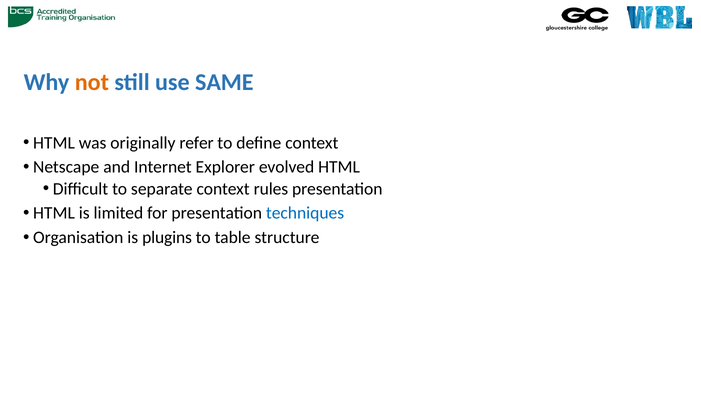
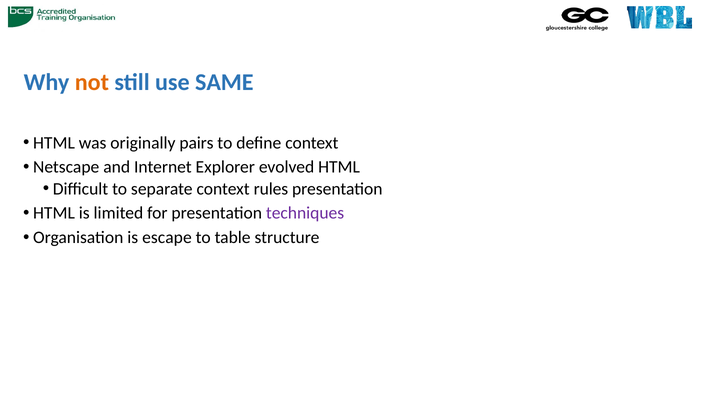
refer: refer -> pairs
techniques colour: blue -> purple
plugins: plugins -> escape
